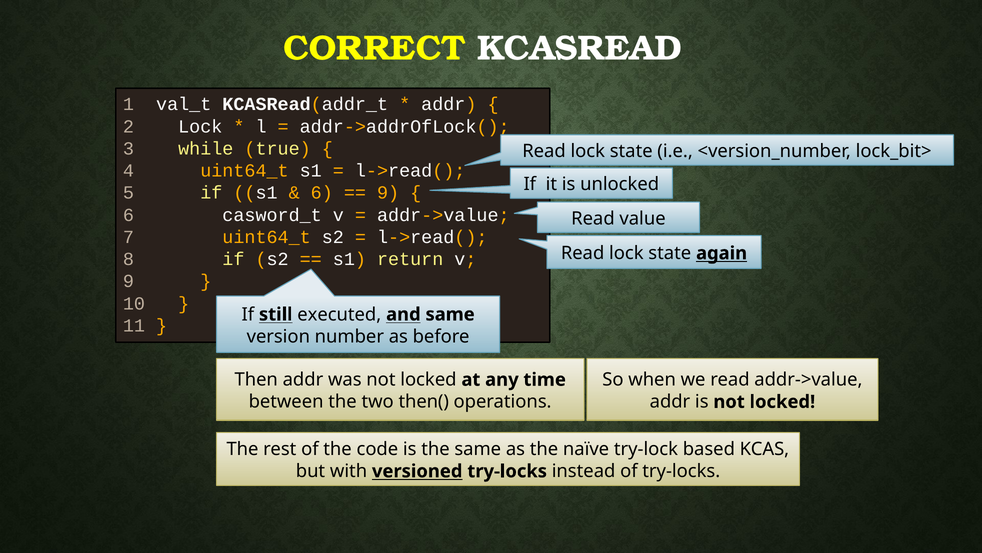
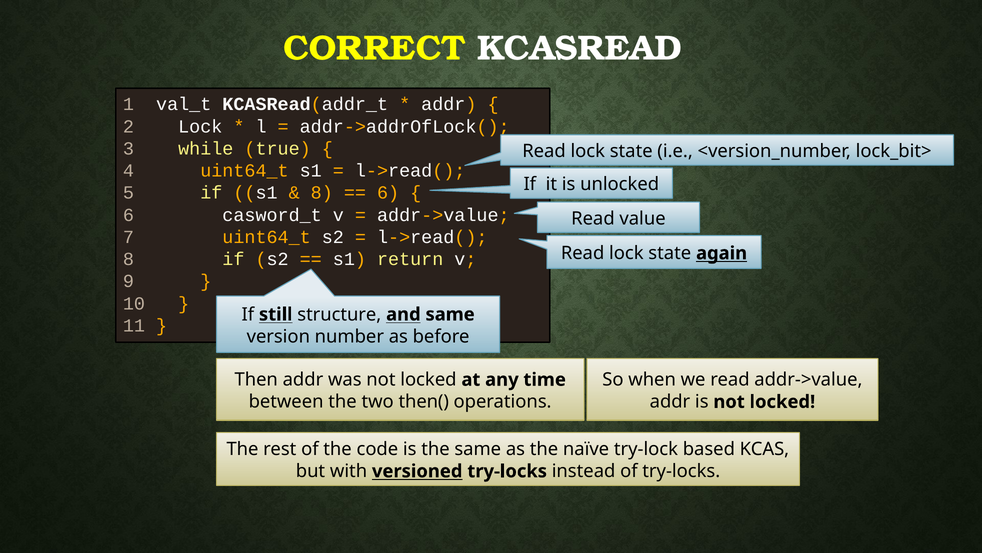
6 at (322, 193): 6 -> 8
9 at (388, 193): 9 -> 6
executed: executed -> structure
